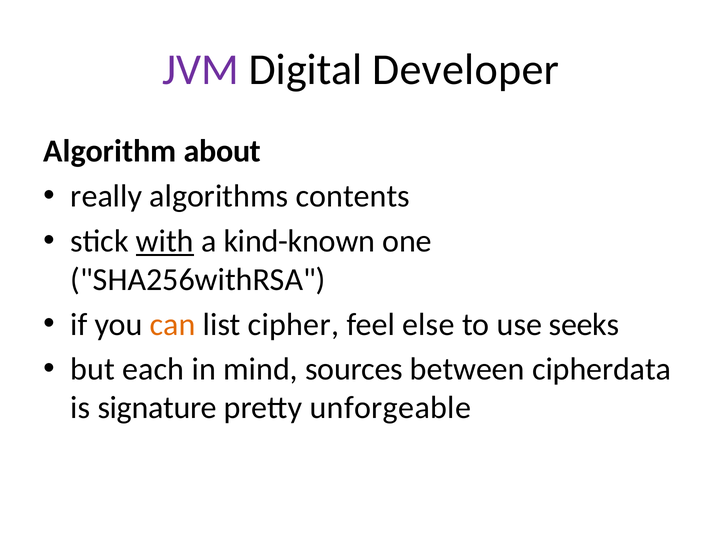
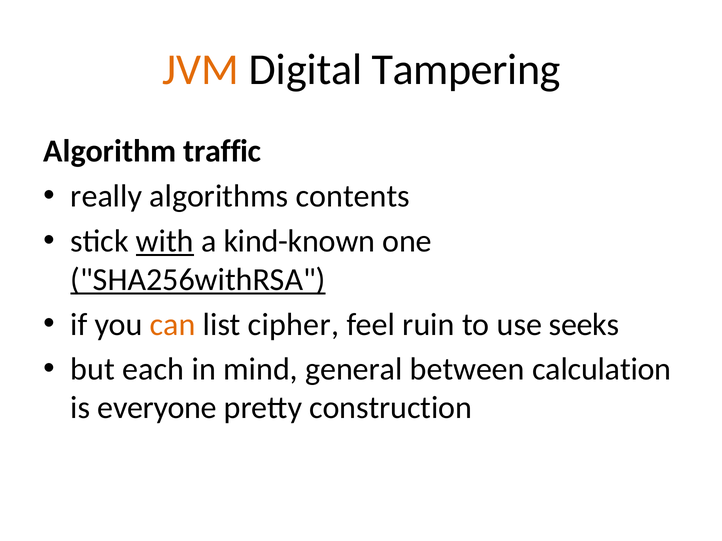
JVM colour: purple -> orange
Developer: Developer -> Tampering
about: about -> traffic
SHA256withRSA underline: none -> present
else: else -> ruin
sources: sources -> general
cipherdata: cipherdata -> calculation
signature: signature -> everyone
unforgeable: unforgeable -> construction
